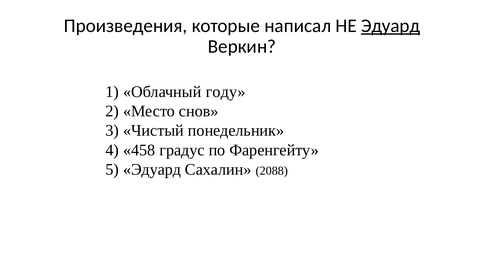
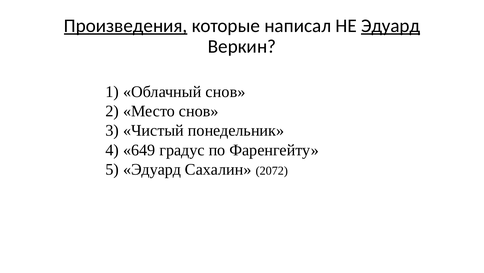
Произведения underline: none -> present
Облачный году: году -> снов
458: 458 -> 649
2088: 2088 -> 2072
